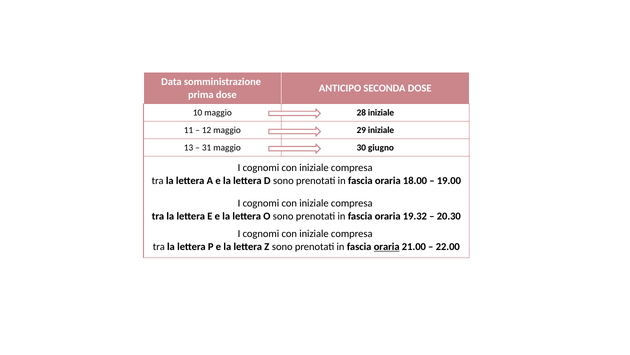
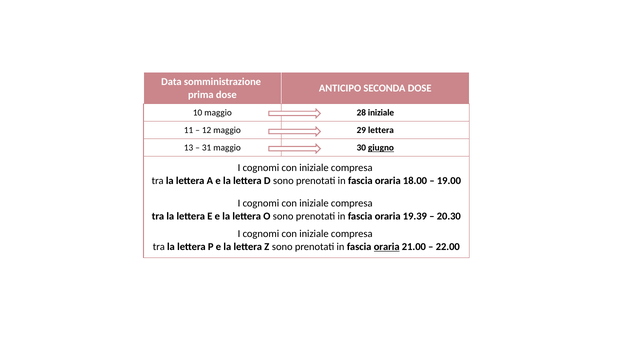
29 iniziale: iniziale -> lettera
giugno underline: none -> present
19.32: 19.32 -> 19.39
